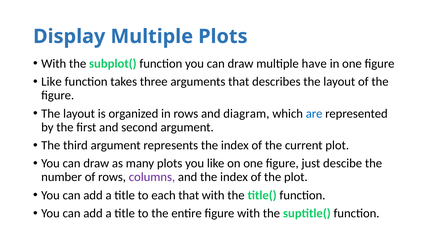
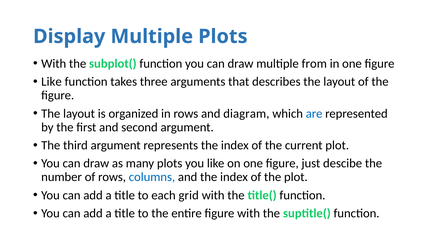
have: have -> from
columns colour: purple -> blue
each that: that -> grid
